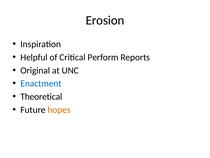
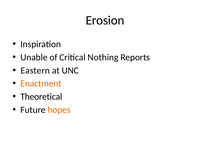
Helpful: Helpful -> Unable
Perform: Perform -> Nothing
Original: Original -> Eastern
Enactment colour: blue -> orange
